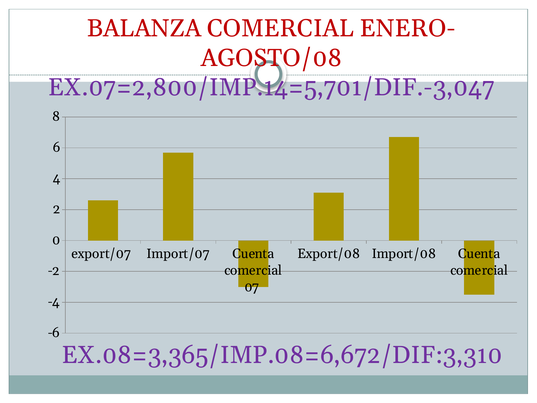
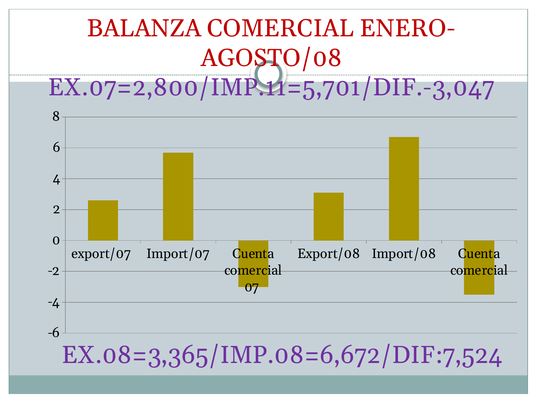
EX.07=2,800/IMP.14=5,701/DIF.-3,047: EX.07=2,800/IMP.14=5,701/DIF.-3,047 -> EX.07=2,800/IMP.11=5,701/DIF.-3,047
EX.08=3,365/IMP.08=6,672/DIF:3,310: EX.08=3,365/IMP.08=6,672/DIF:3,310 -> EX.08=3,365/IMP.08=6,672/DIF:7,524
